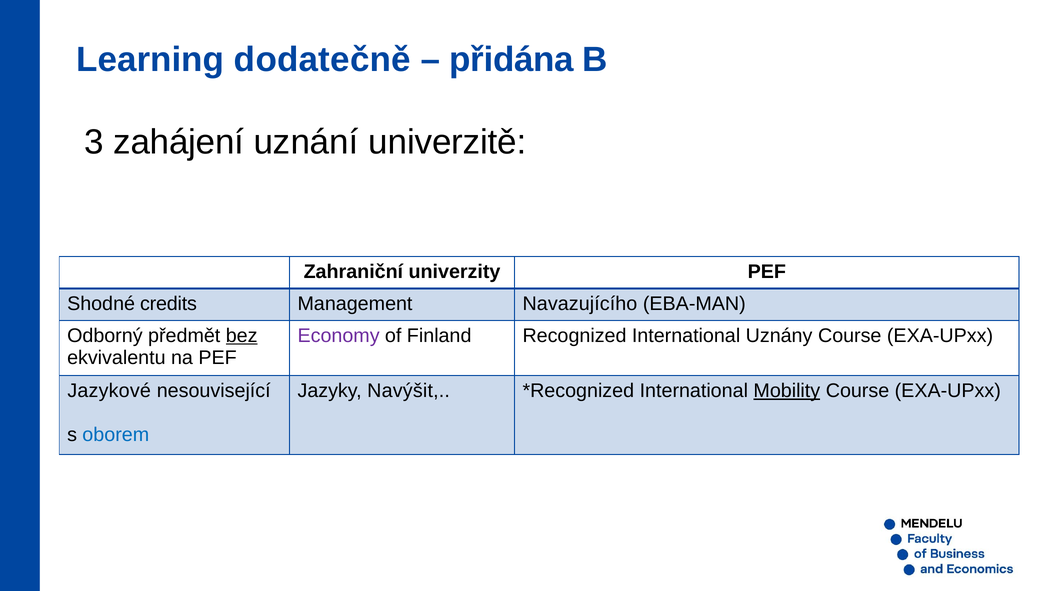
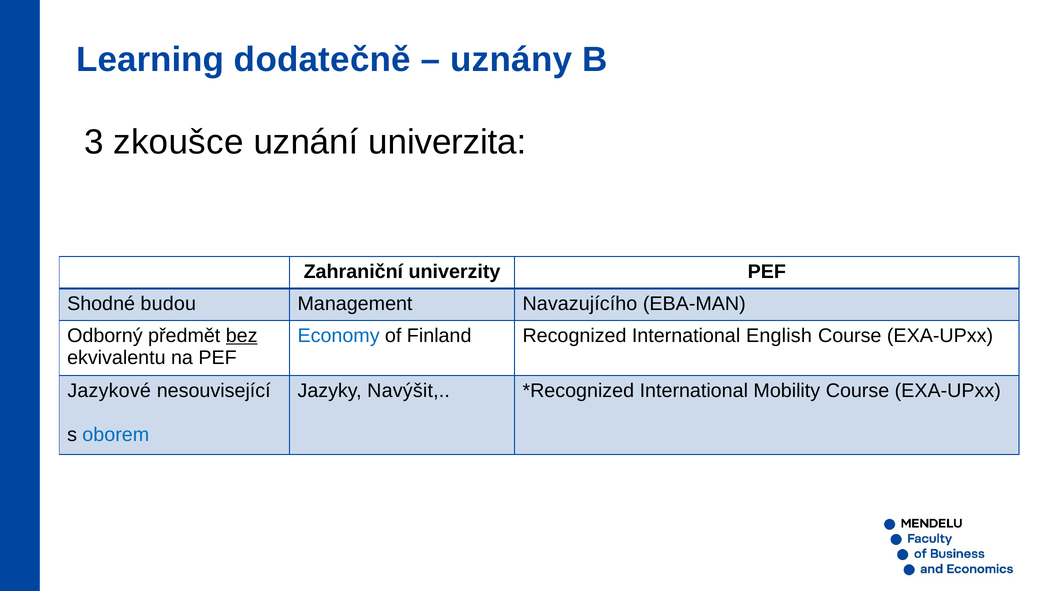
přidána: přidána -> uznány
zahájení: zahájení -> zkoušce
univerzitě: univerzitě -> univerzita
credits: credits -> budou
Economy colour: purple -> blue
Uznány: Uznány -> English
Mobility underline: present -> none
